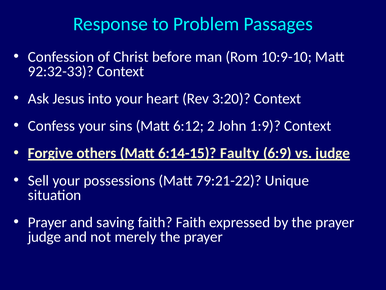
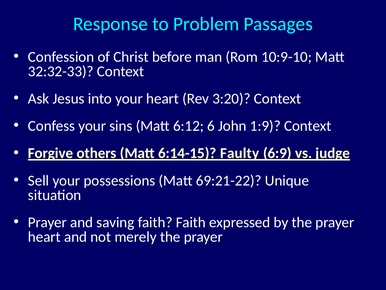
92:32-33: 92:32-33 -> 32:32-33
2: 2 -> 6
79:21-22: 79:21-22 -> 69:21-22
judge at (44, 236): judge -> heart
